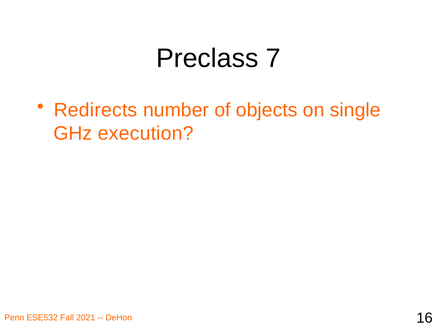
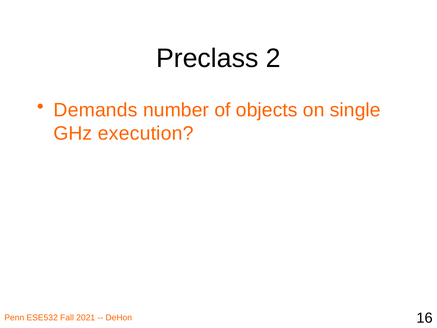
7: 7 -> 2
Redirects: Redirects -> Demands
